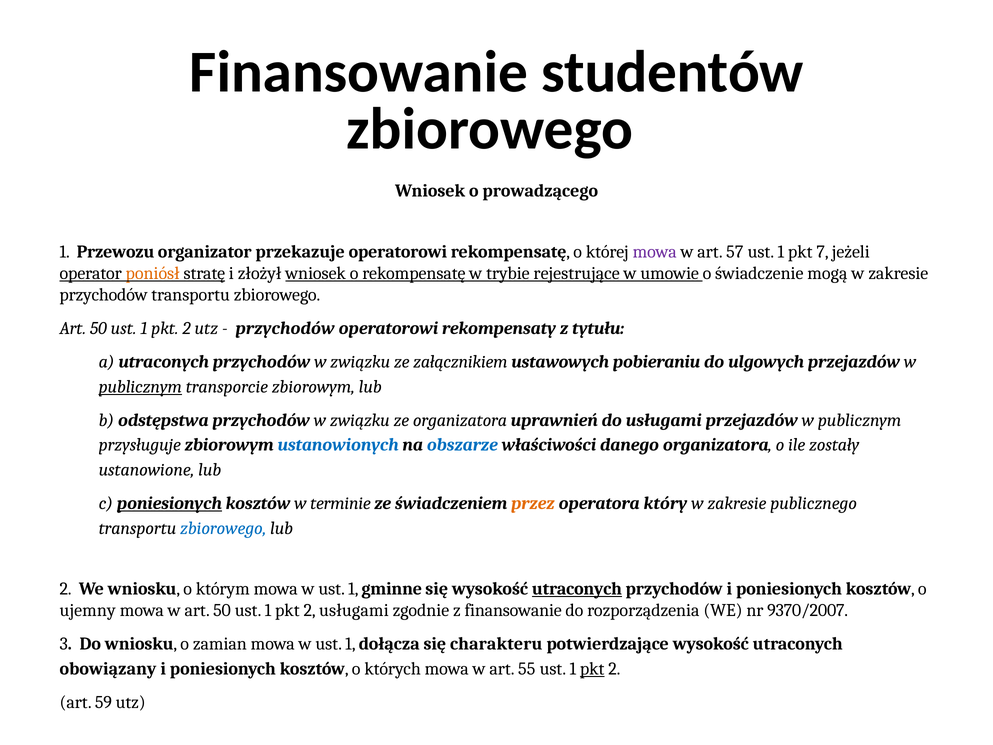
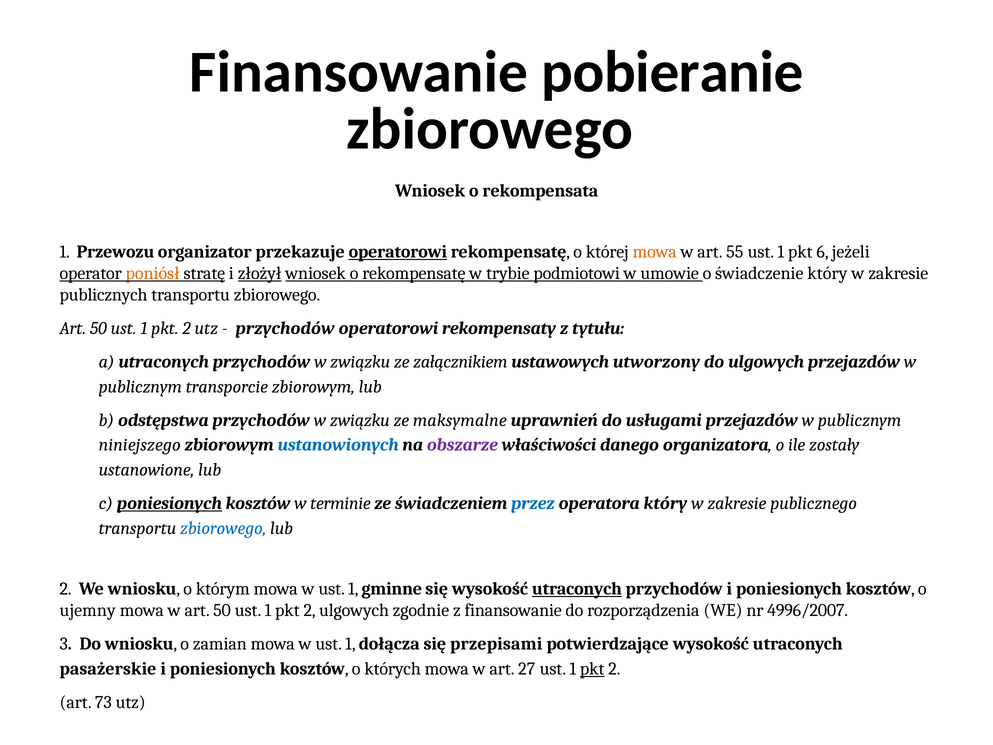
studentów: studentów -> pobieranie
prowadzącego: prowadzącego -> rekompensata
operatorowi at (398, 252) underline: none -> present
mowa at (655, 252) colour: purple -> orange
57: 57 -> 55
7: 7 -> 6
złożył underline: none -> present
rejestrujące: rejestrujące -> podmiotowi
świadczenie mogą: mogą -> który
przychodów at (104, 295): przychodów -> publicznych
pobieraniu: pobieraniu -> utworzony
publicznym at (140, 387) underline: present -> none
ze organizatora: organizatora -> maksymalne
przysługuje: przysługuje -> niniejszego
obszarze colour: blue -> purple
przez colour: orange -> blue
2 usługami: usługami -> ulgowych
9370/2007: 9370/2007 -> 4996/2007
charakteru: charakteru -> przepisami
obowiązany: obowiązany -> pasażerskie
55: 55 -> 27
59: 59 -> 73
